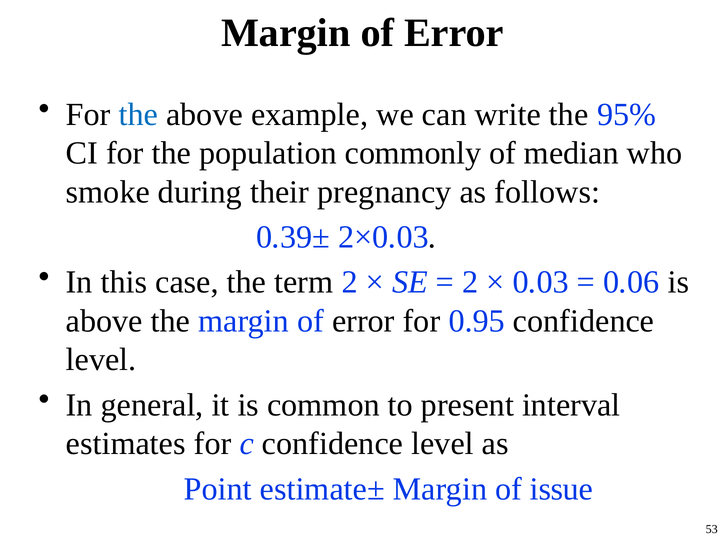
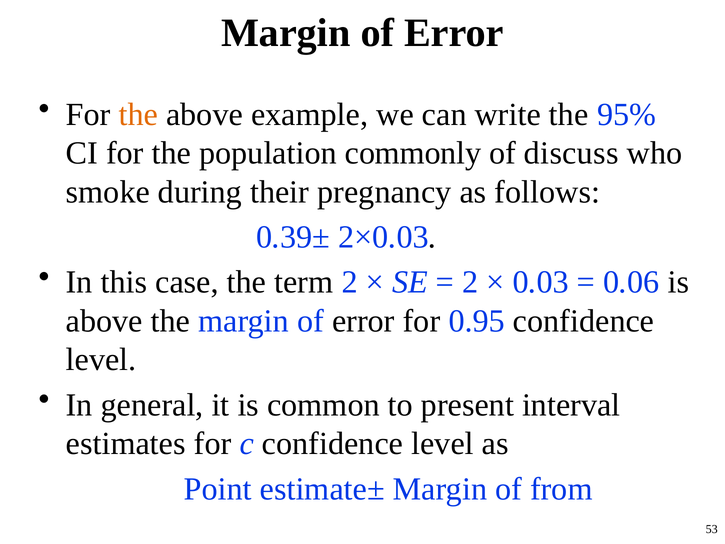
the at (138, 114) colour: blue -> orange
median: median -> discuss
issue: issue -> from
